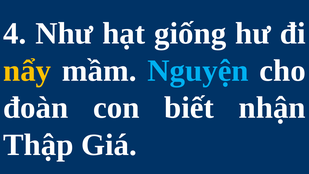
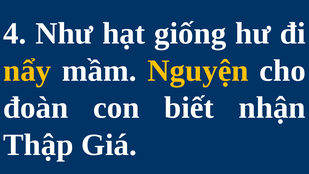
Nguyện colour: light blue -> yellow
